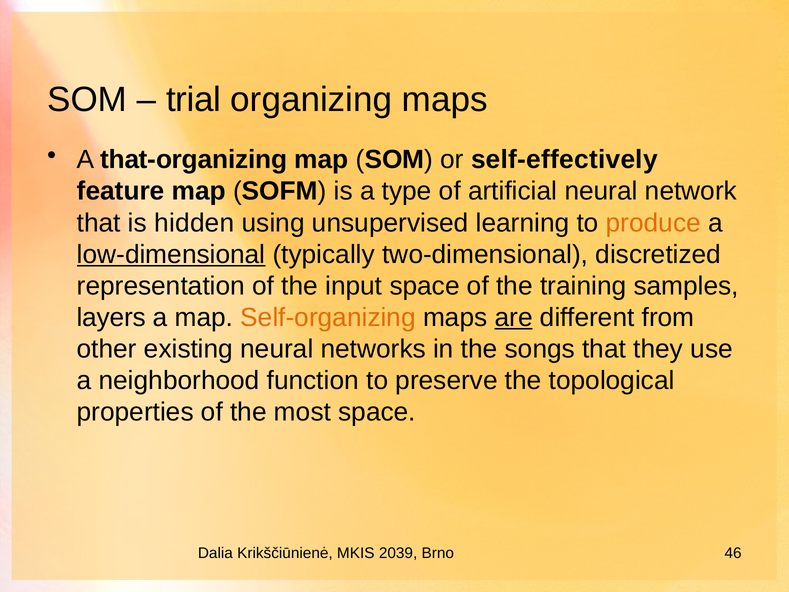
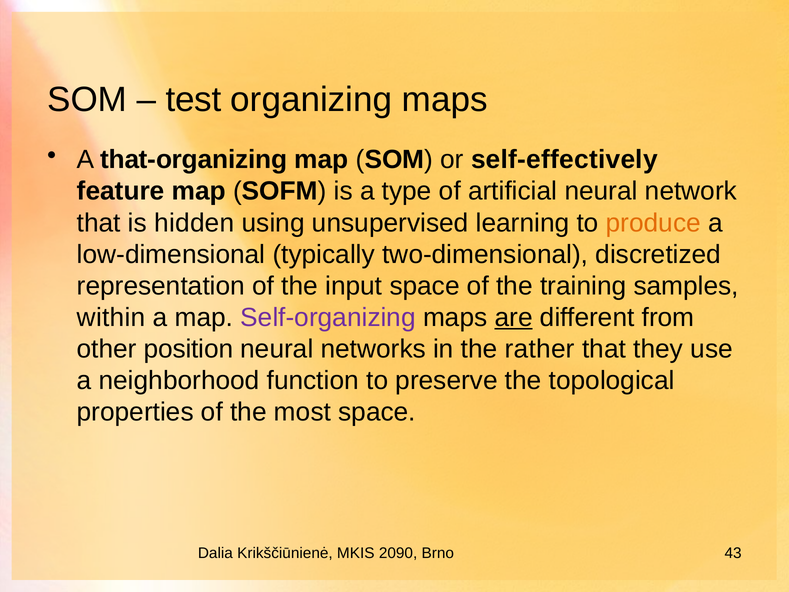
trial: trial -> test
low-dimensional underline: present -> none
layers: layers -> within
Self-organizing colour: orange -> purple
existing: existing -> position
songs: songs -> rather
2039: 2039 -> 2090
46: 46 -> 43
